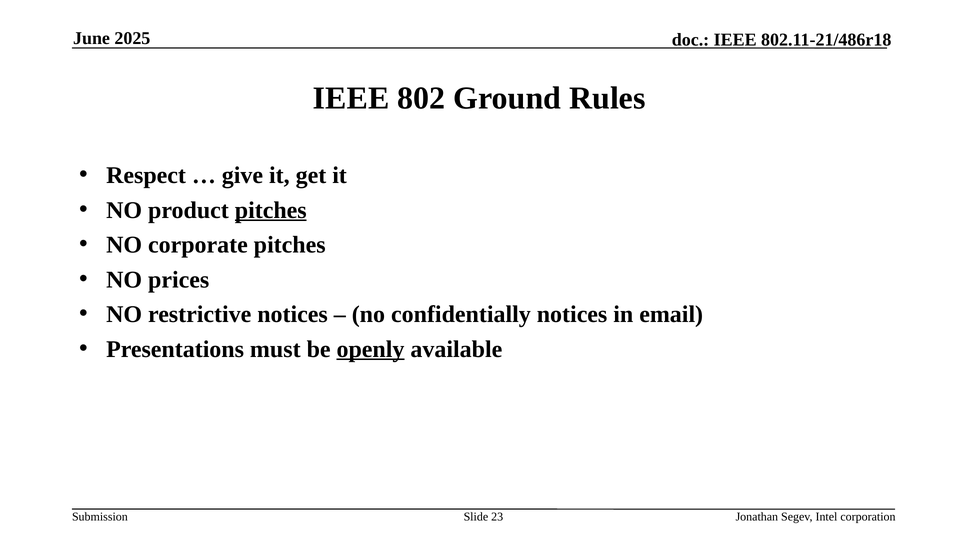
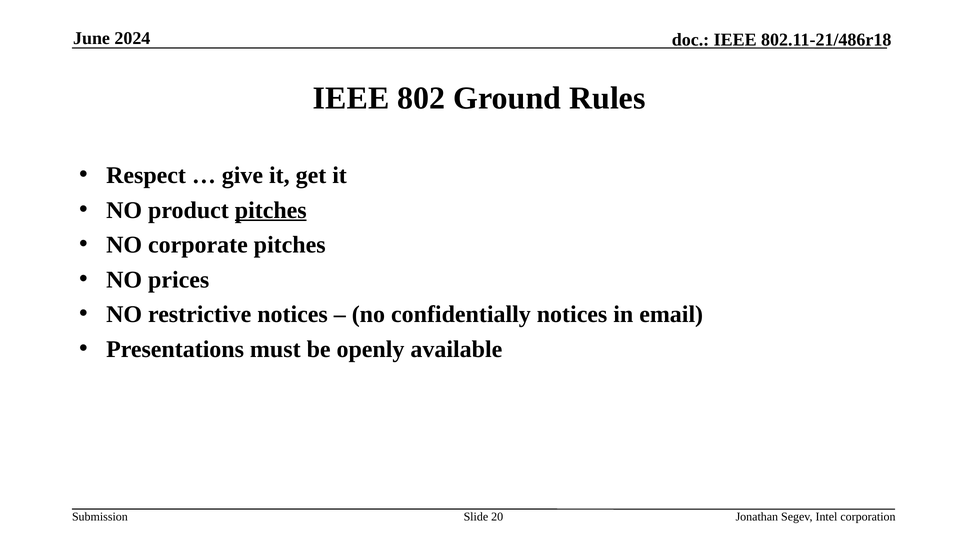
2025: 2025 -> 2024
openly underline: present -> none
23: 23 -> 20
